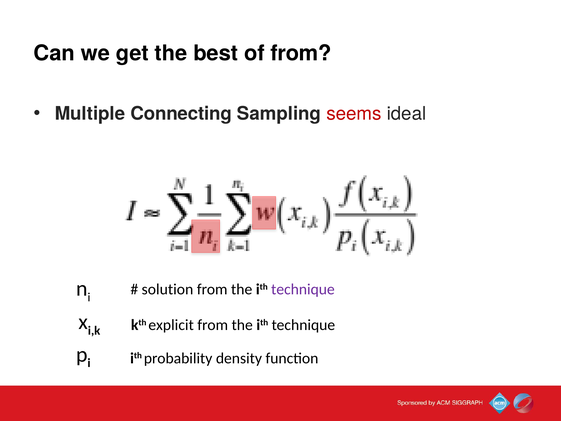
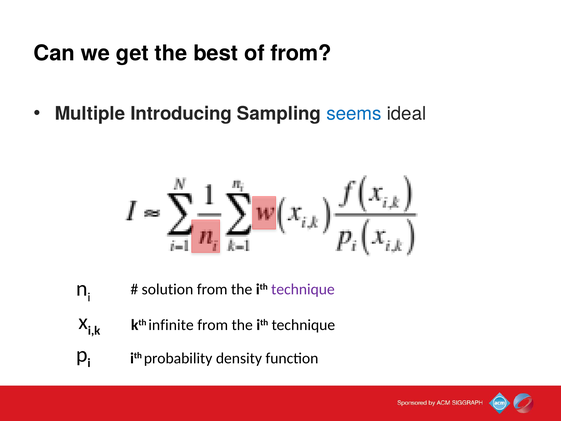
Connecting: Connecting -> Introducing
seems colour: red -> blue
explicit: explicit -> infinite
